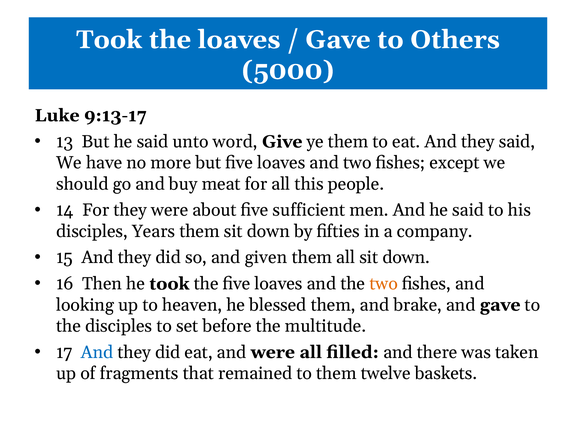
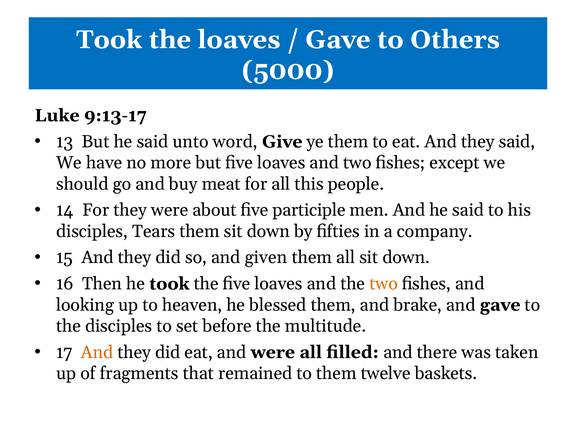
sufficient: sufficient -> participle
Years: Years -> Tears
And at (97, 352) colour: blue -> orange
